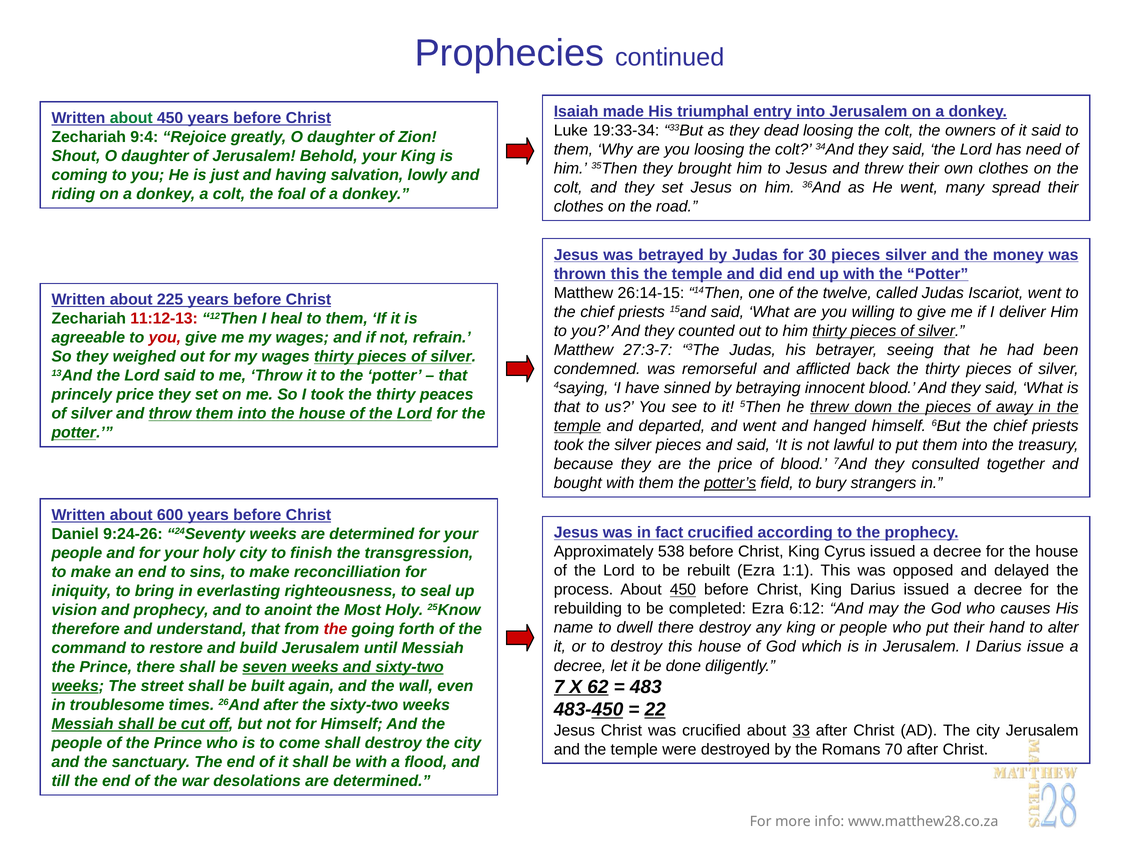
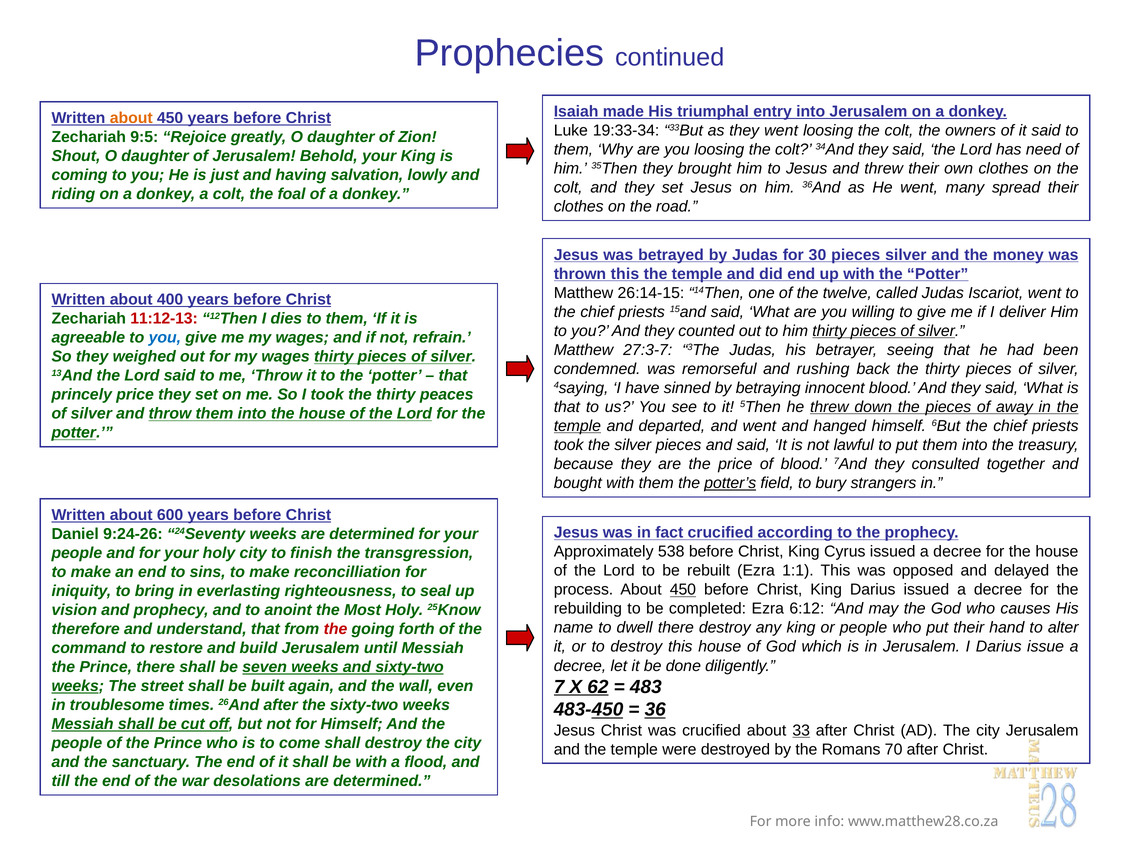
about at (131, 118) colour: green -> orange
they dead: dead -> went
9:4: 9:4 -> 9:5
225: 225 -> 400
heal: heal -> dies
you at (165, 338) colour: red -> blue
afflicted: afflicted -> rushing
22: 22 -> 36
